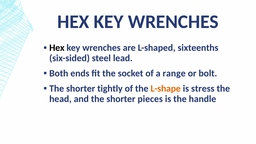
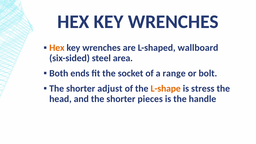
Hex at (57, 48) colour: black -> orange
sixteenths: sixteenths -> wallboard
lead: lead -> area
tightly: tightly -> adjust
